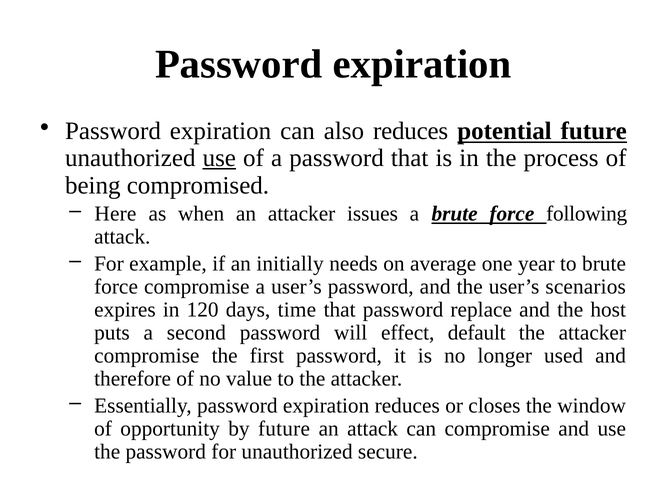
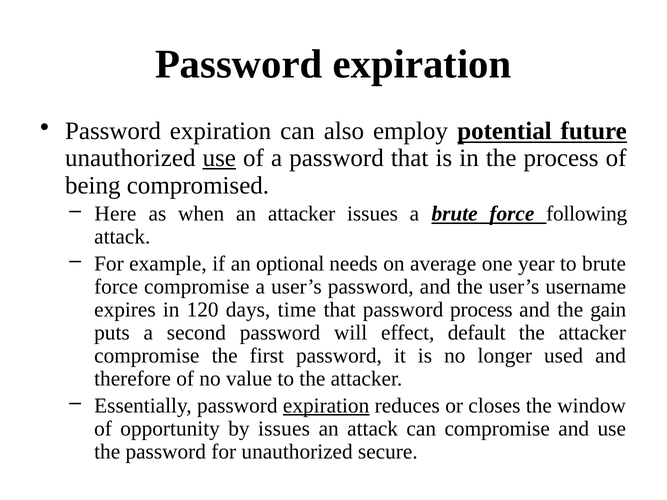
also reduces: reduces -> employ
initially: initially -> optional
scenarios: scenarios -> username
password replace: replace -> process
host: host -> gain
expiration at (326, 406) underline: none -> present
by future: future -> issues
